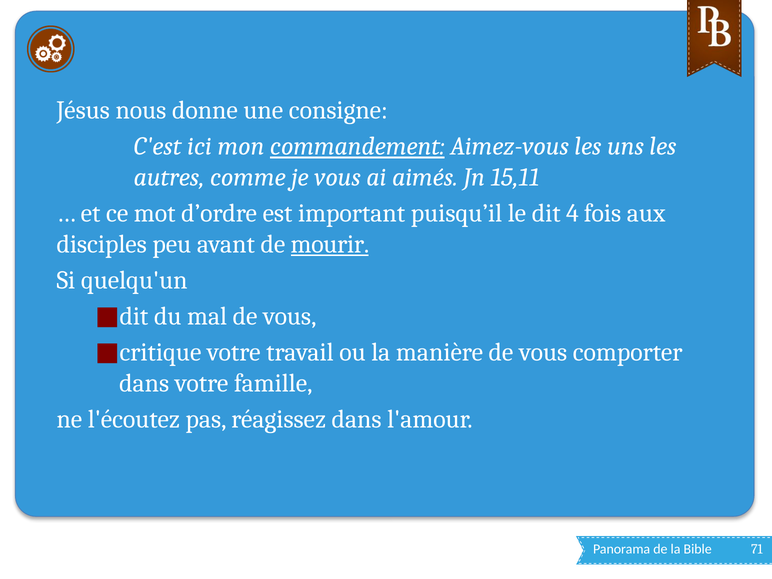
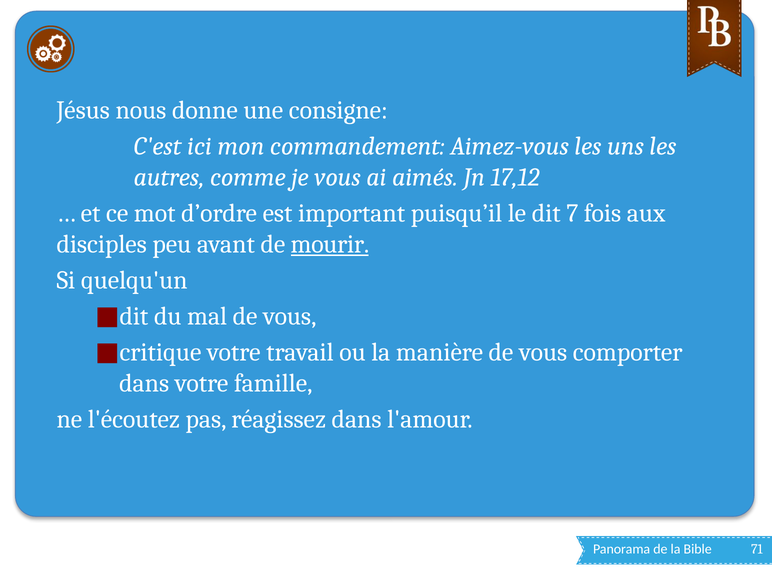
commandement underline: present -> none
15,11: 15,11 -> 17,12
4: 4 -> 7
